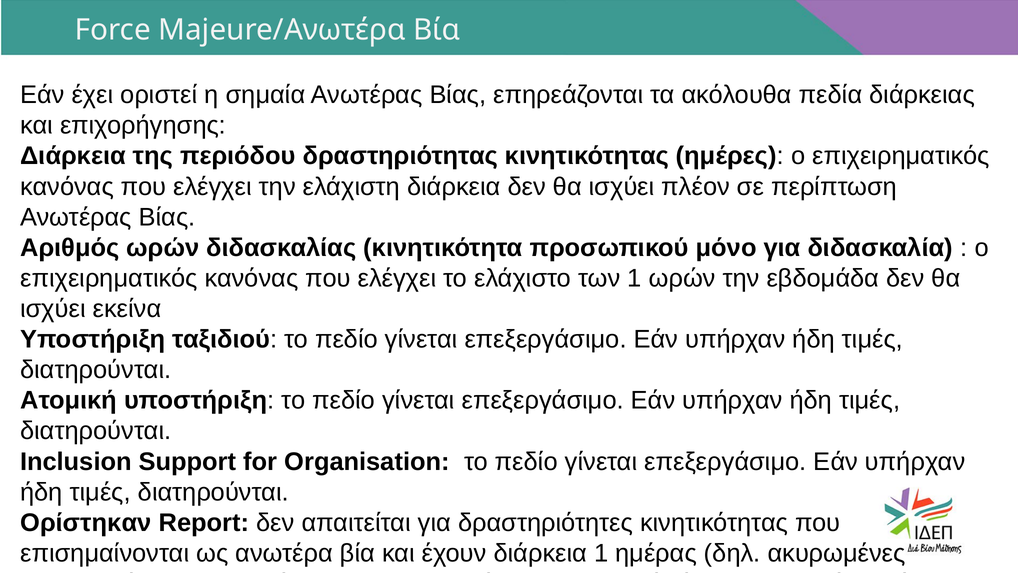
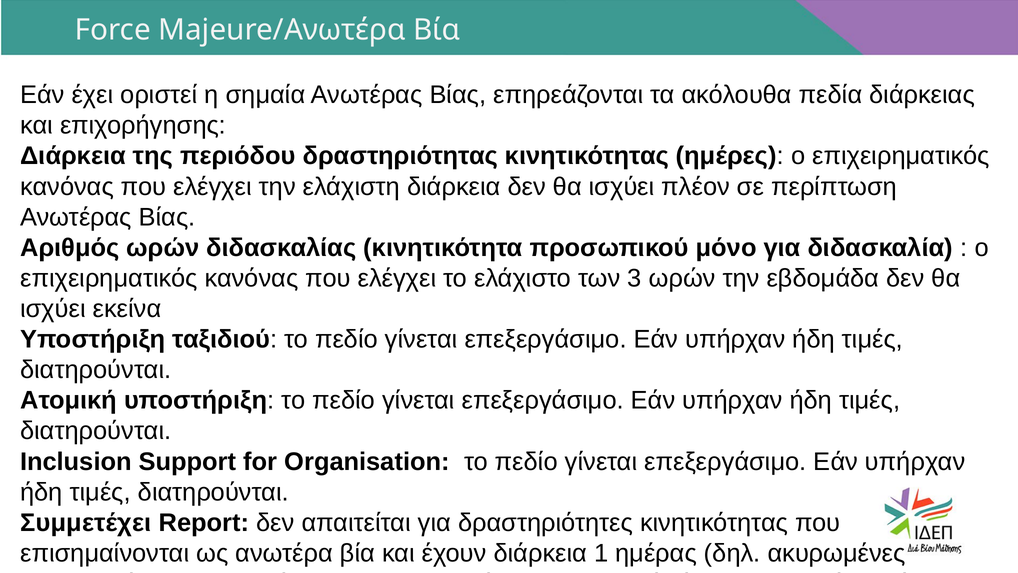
των 1: 1 -> 3
Ορίστηκαν: Ορίστηκαν -> Συμμετέχει
